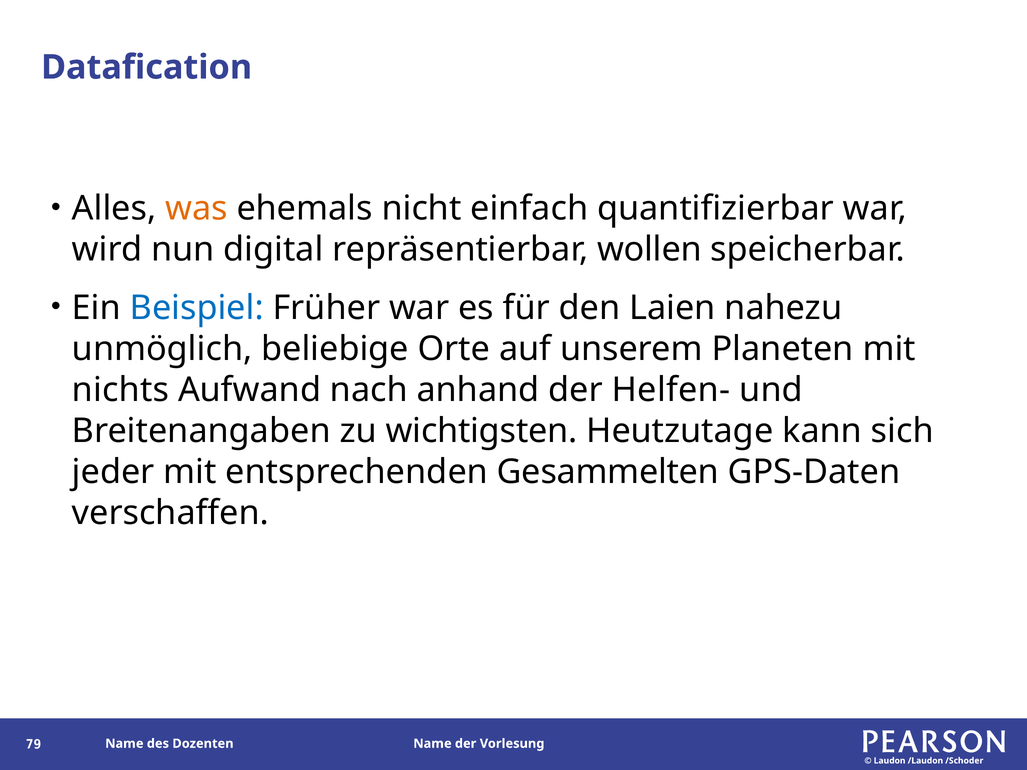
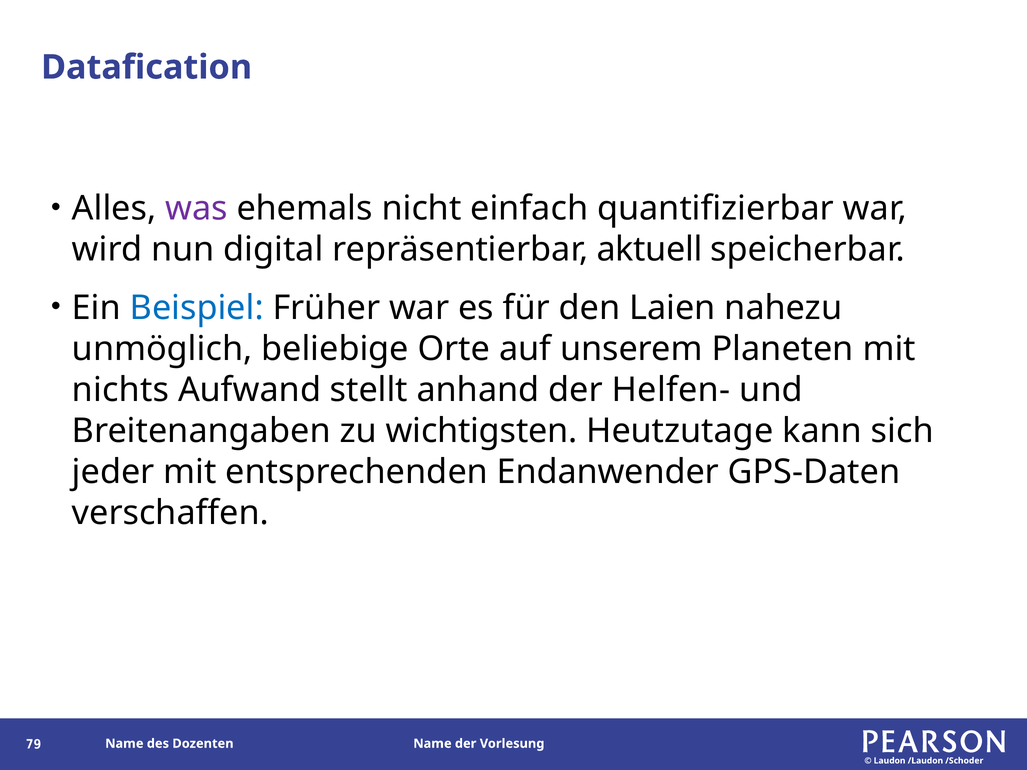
was colour: orange -> purple
wollen: wollen -> aktuell
nach: nach -> stellt
Gesammelten: Gesammelten -> Endanwender
